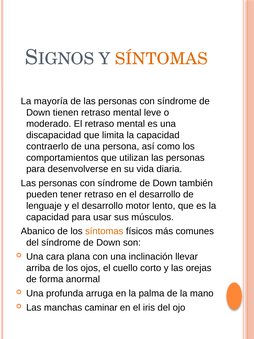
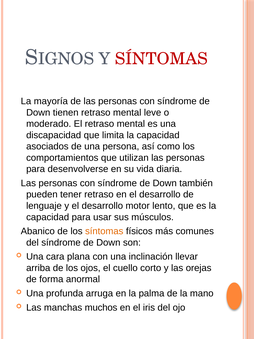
SÍNTOMAS at (161, 59) colour: orange -> red
contraerlo: contraerlo -> asociados
caminar: caminar -> muchos
